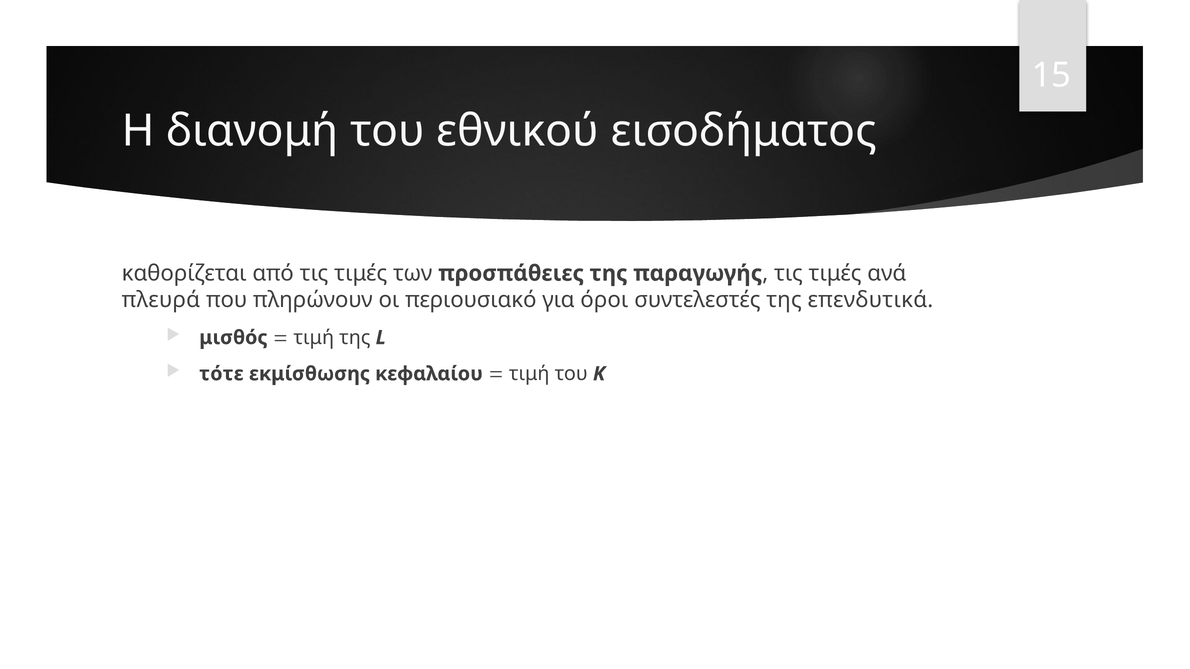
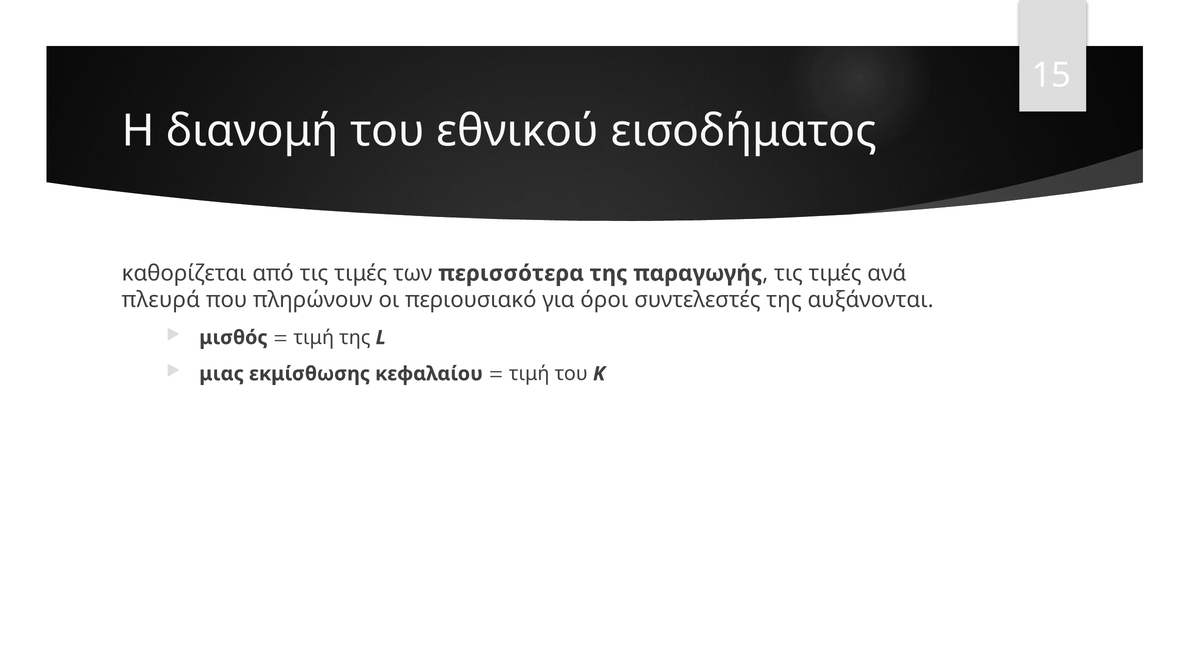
προσπάθειες: προσπάθειες -> περισσότερα
επενδυτικά: επενδυτικά -> αυξάνονται
τότε: τότε -> μιας
